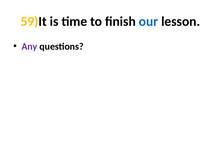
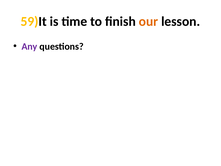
our colour: blue -> orange
